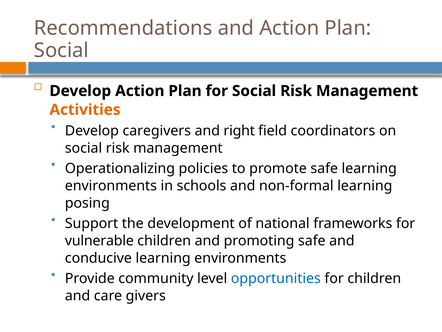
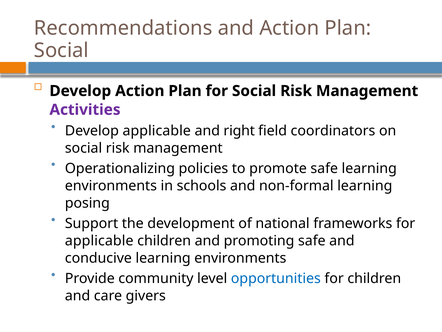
Activities colour: orange -> purple
Develop caregivers: caregivers -> applicable
vulnerable at (99, 240): vulnerable -> applicable
